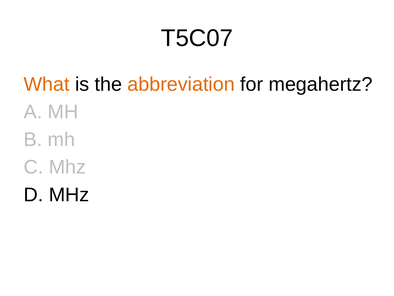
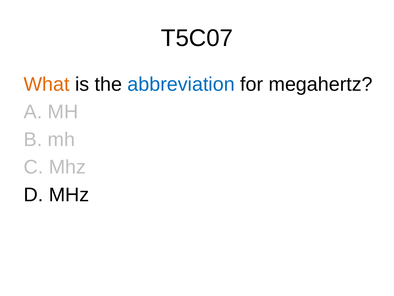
abbreviation colour: orange -> blue
